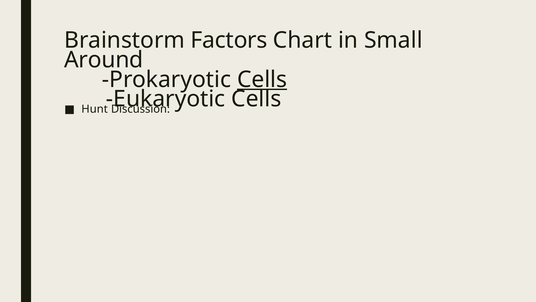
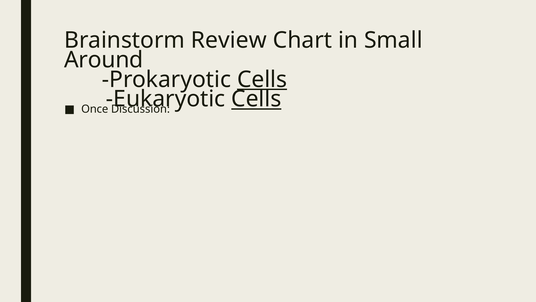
Factors: Factors -> Review
Cells at (256, 99) underline: none -> present
Hunt: Hunt -> Once
